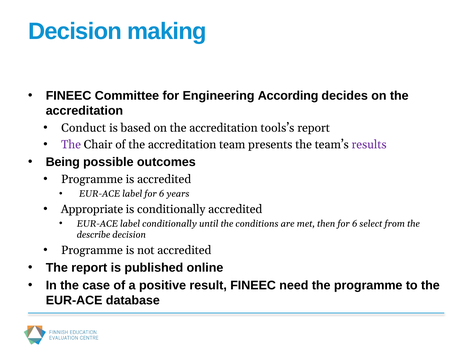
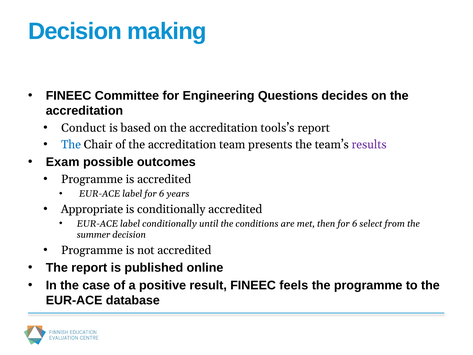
According: According -> Questions
The at (71, 144) colour: purple -> blue
Being: Being -> Exam
describe: describe -> summer
need: need -> feels
